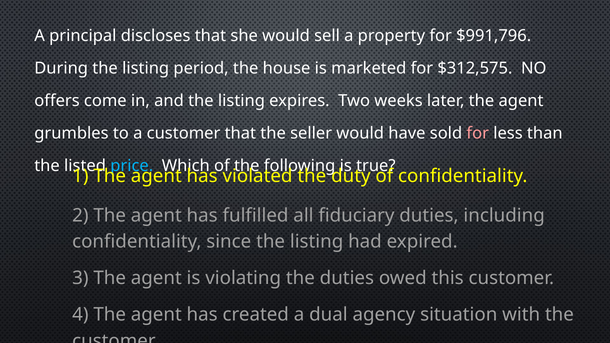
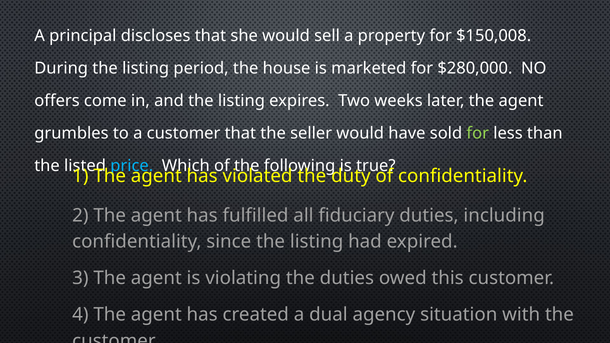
$991,796: $991,796 -> $150,008
$312,575: $312,575 -> $280,000
for at (478, 133) colour: pink -> light green
